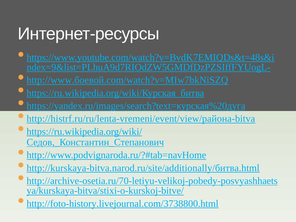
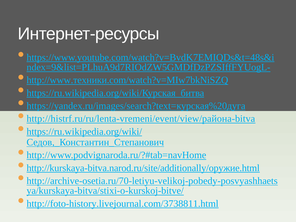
http://www.боевой.com/watch?v=MIw7bkNiSZQ: http://www.боевой.com/watch?v=MIw7bkNiSZQ -> http://www.техники.com/watch?v=MIw7bkNiSZQ
http://kurskaya-bitva.narod.ru/site/additionally/битва.html: http://kurskaya-bitva.narod.ru/site/additionally/битва.html -> http://kurskaya-bitva.narod.ru/site/additionally/оружие.html
http://foto-history.livejournal.com/3738800.html: http://foto-history.livejournal.com/3738800.html -> http://foto-history.livejournal.com/3738811.html
